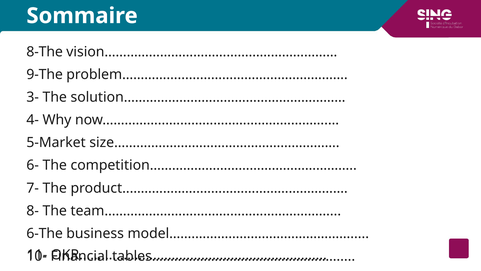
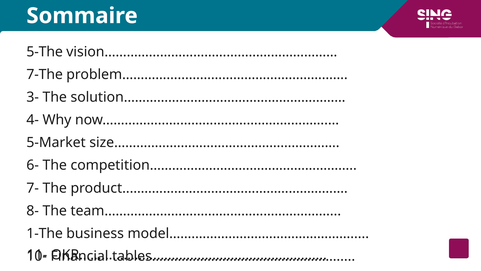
8-The: 8-The -> 5-The
9-The: 9-The -> 7-The
6-The: 6-The -> 1-The
